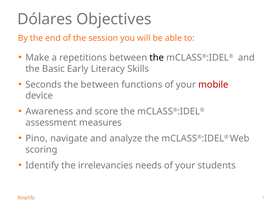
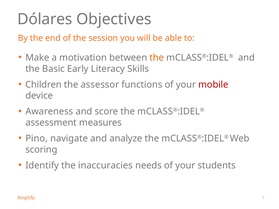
repetitions: repetitions -> motivation
the at (157, 58) colour: black -> orange
Seconds: Seconds -> Children
the between: between -> assessor
irrelevancies: irrelevancies -> inaccuracies
